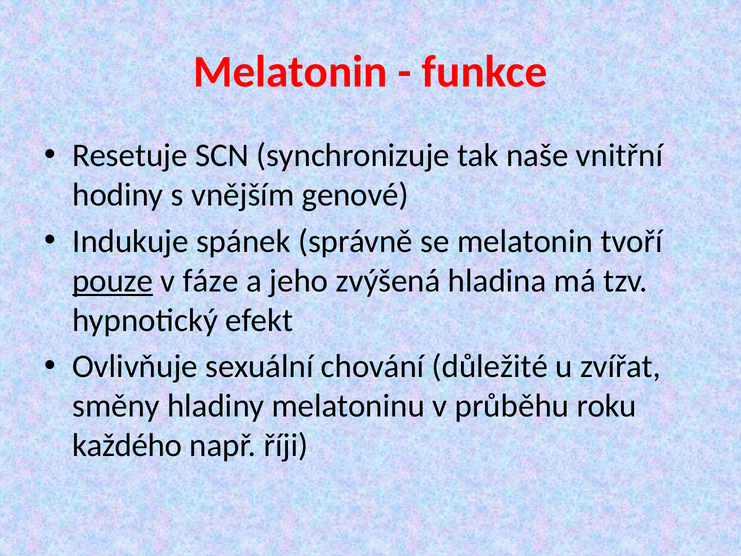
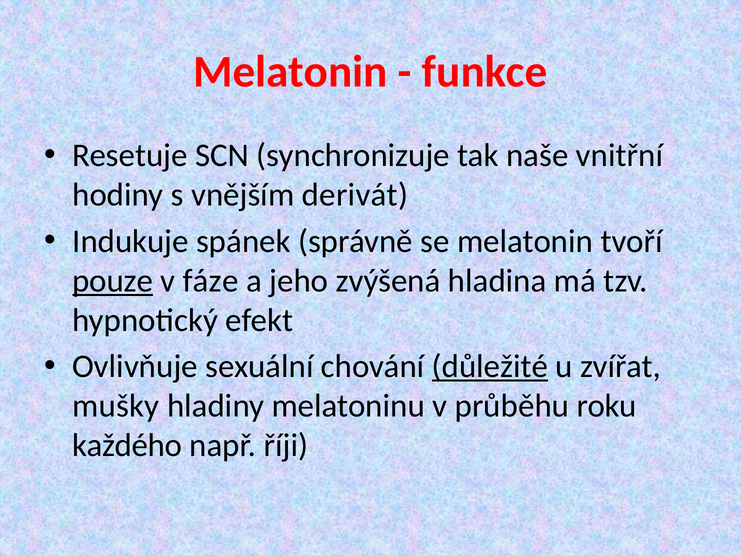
genové: genové -> derivát
důležité underline: none -> present
směny: směny -> mušky
